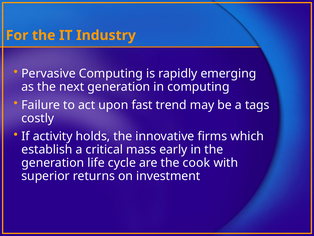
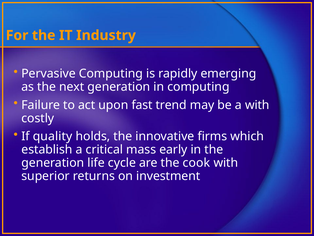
a tags: tags -> with
activity: activity -> quality
